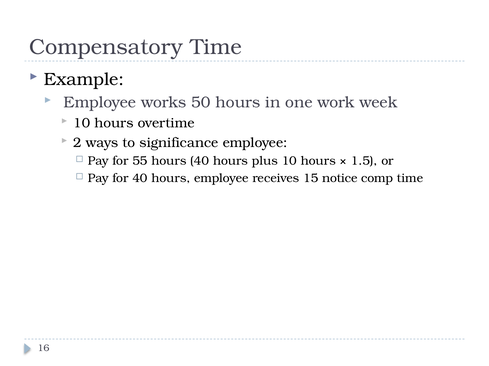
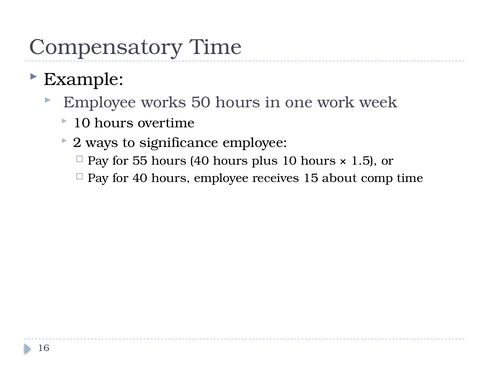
notice: notice -> about
